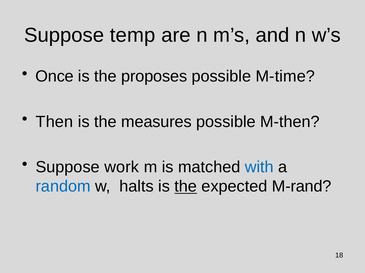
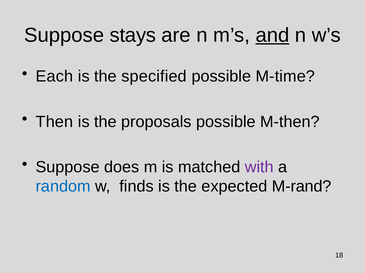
temp: temp -> stays
and underline: none -> present
Once: Once -> Each
proposes: proposes -> specified
measures: measures -> proposals
work: work -> does
with colour: blue -> purple
halts: halts -> finds
the at (186, 187) underline: present -> none
